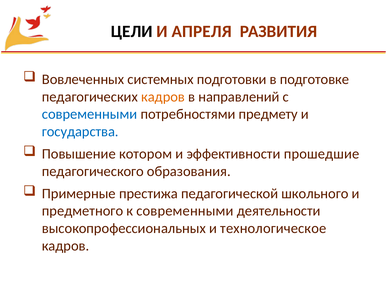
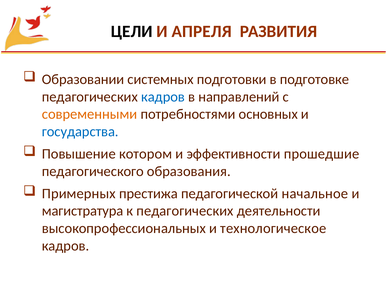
Вовлеченных: Вовлеченных -> Образовании
кадров at (163, 97) colour: orange -> blue
современными at (90, 114) colour: blue -> orange
предмету: предмету -> основных
Примерные: Примерные -> Примерных
школьного: школьного -> начальное
предметного: предметного -> магистратура
к современными: современными -> педагогических
